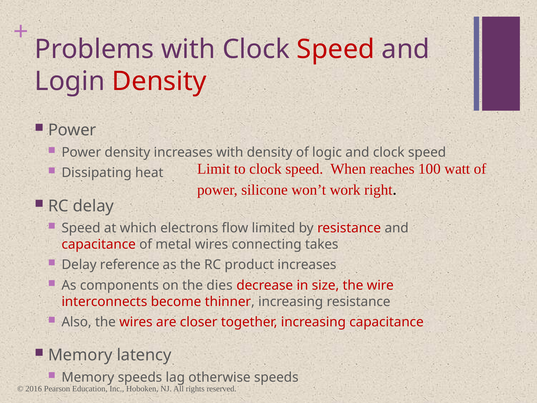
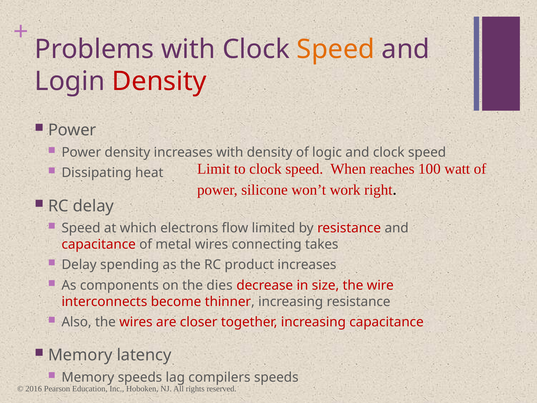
Speed at (336, 49) colour: red -> orange
reference: reference -> spending
otherwise: otherwise -> compilers
